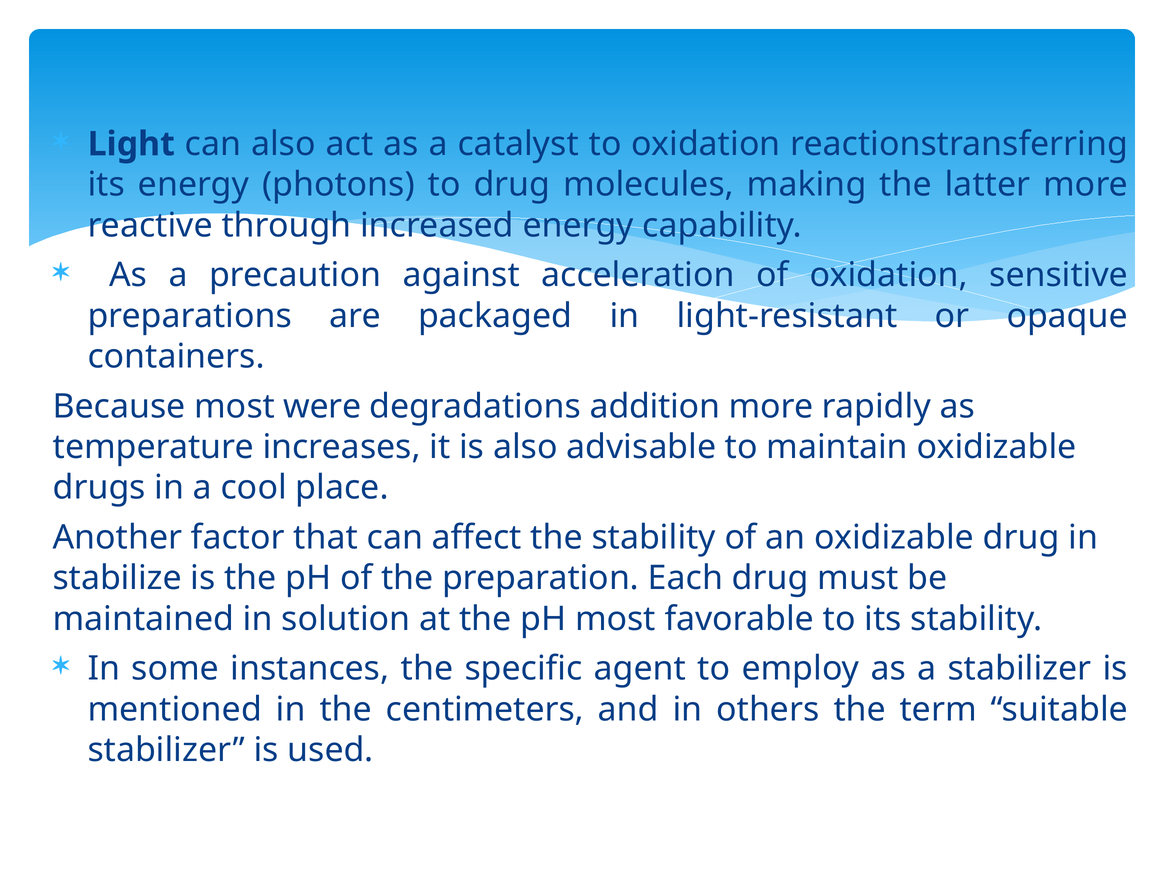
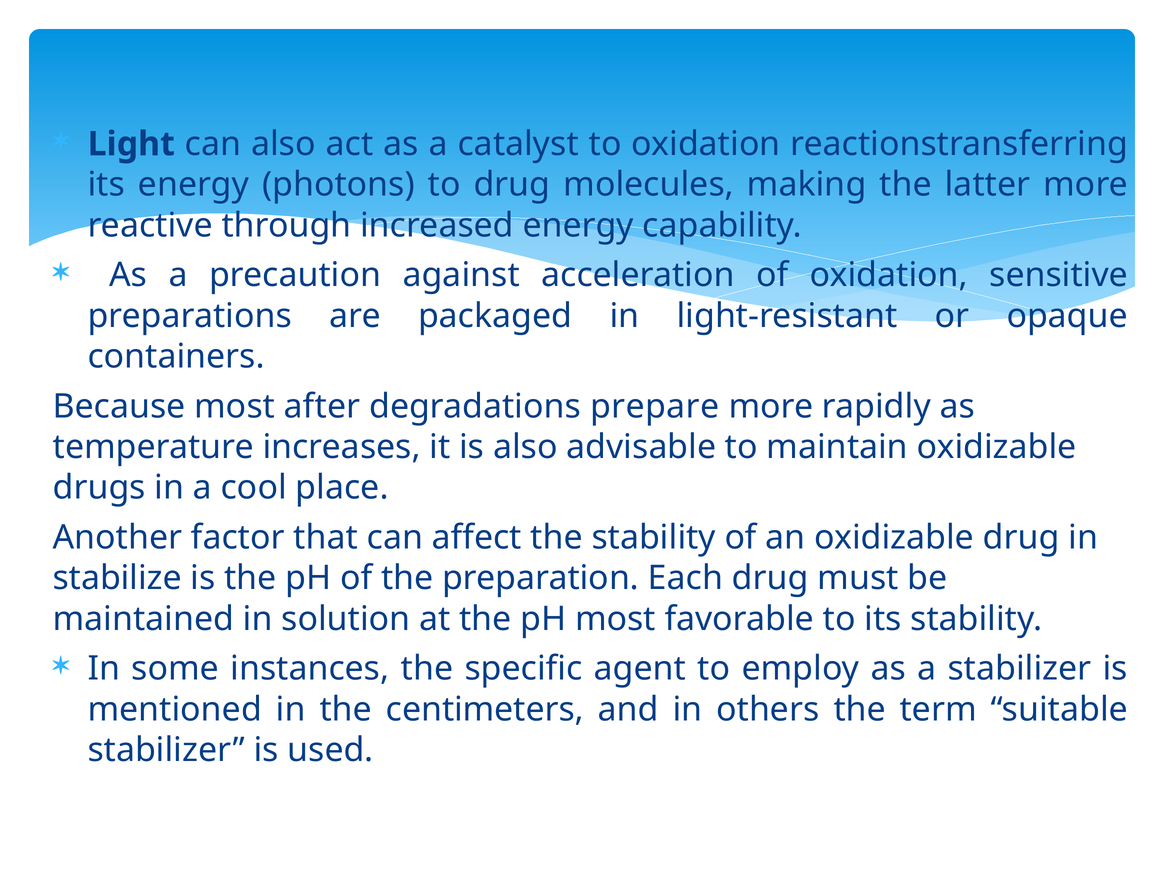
were: were -> after
addition: addition -> prepare
